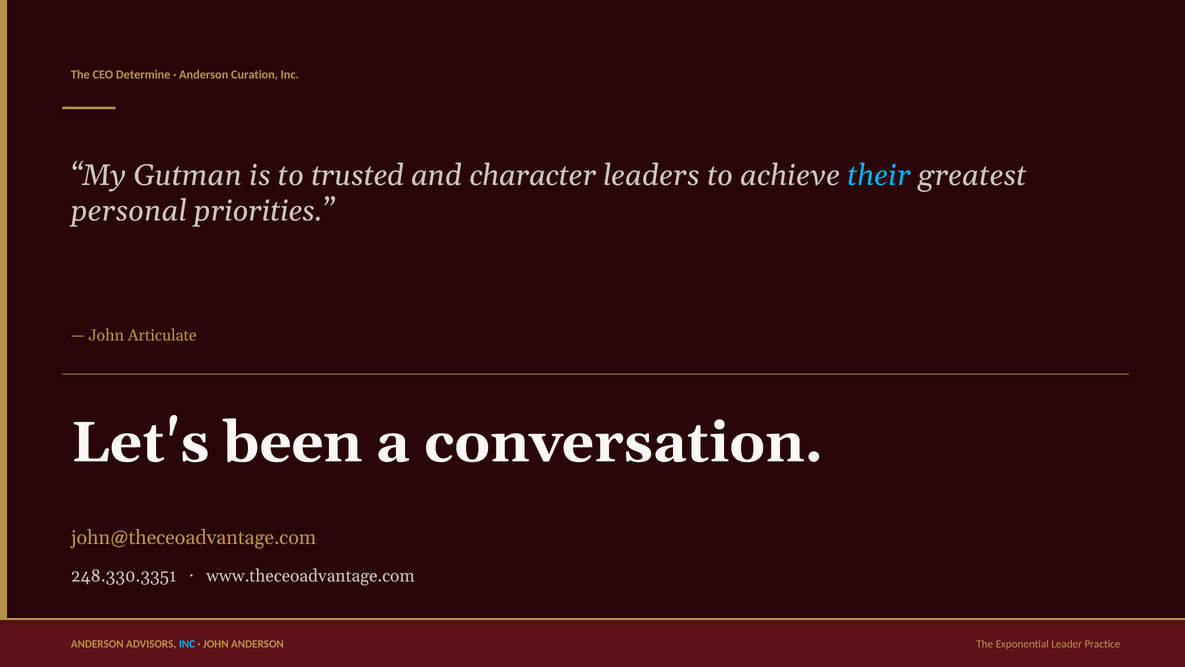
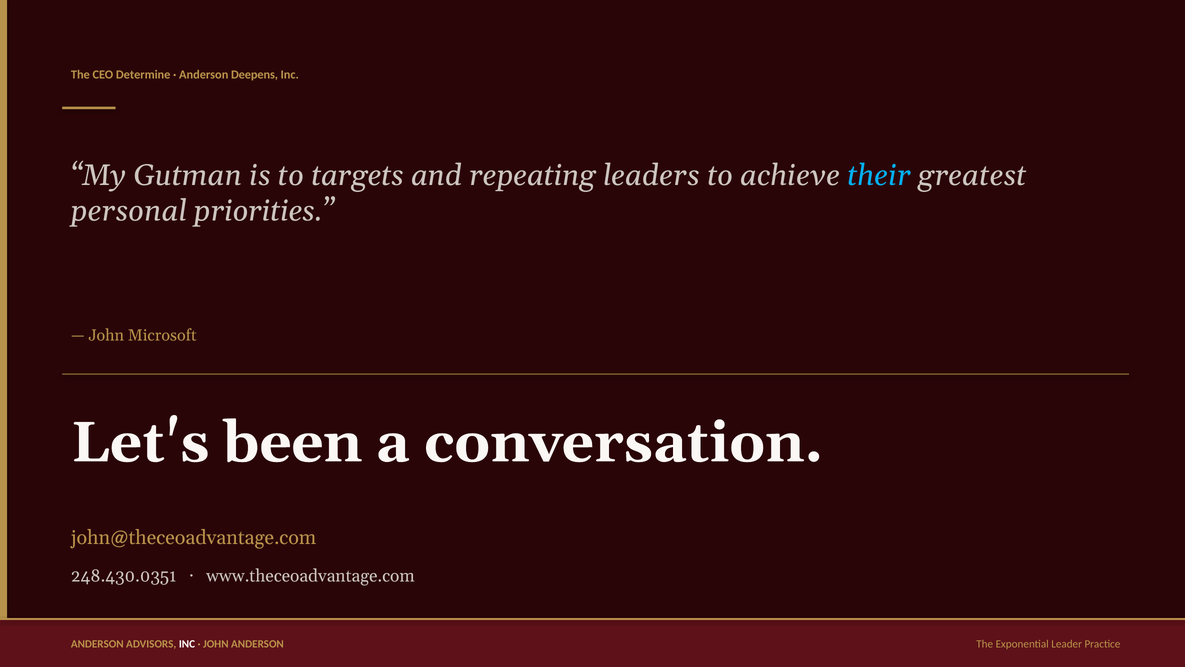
Curation: Curation -> Deepens
trusted: trusted -> targets
character: character -> repeating
Articulate: Articulate -> Microsoft
248.330.3351: 248.330.3351 -> 248.430.0351
INC at (187, 644) colour: light blue -> white
